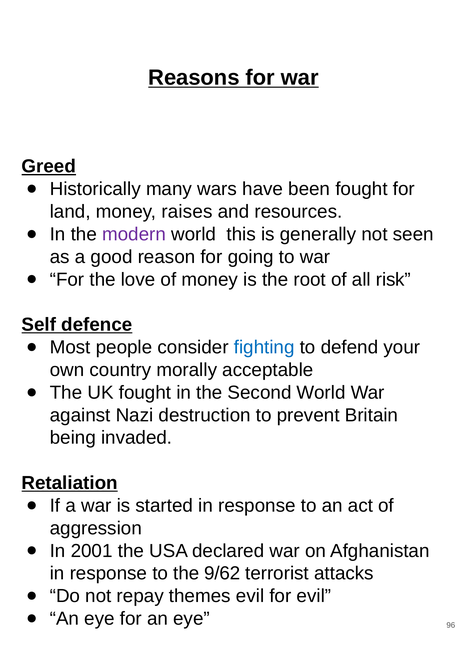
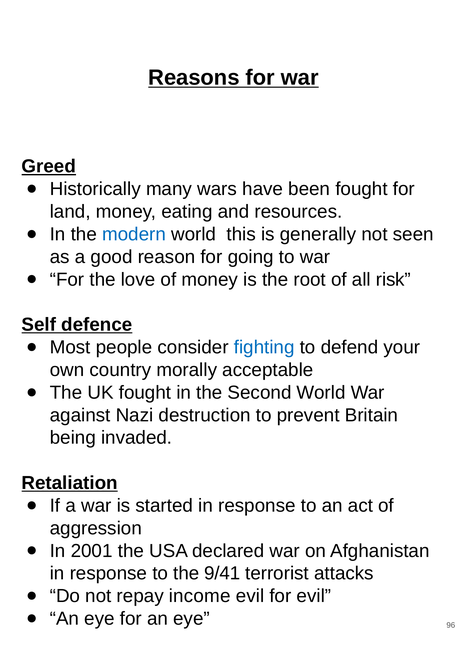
raises: raises -> eating
modern colour: purple -> blue
9/62: 9/62 -> 9/41
themes: themes -> income
